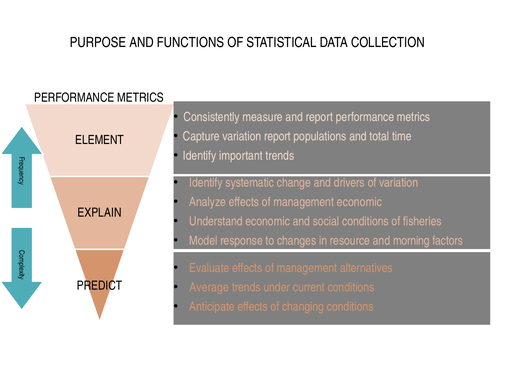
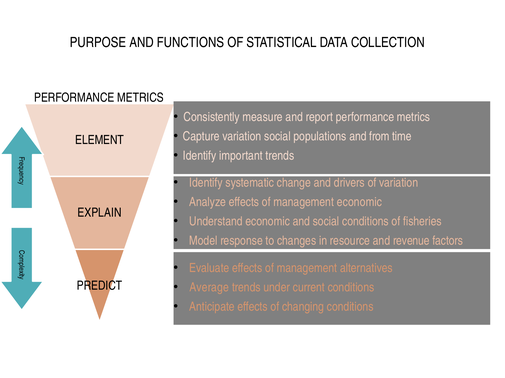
variation report: report -> social
total: total -> from
morning: morning -> revenue
